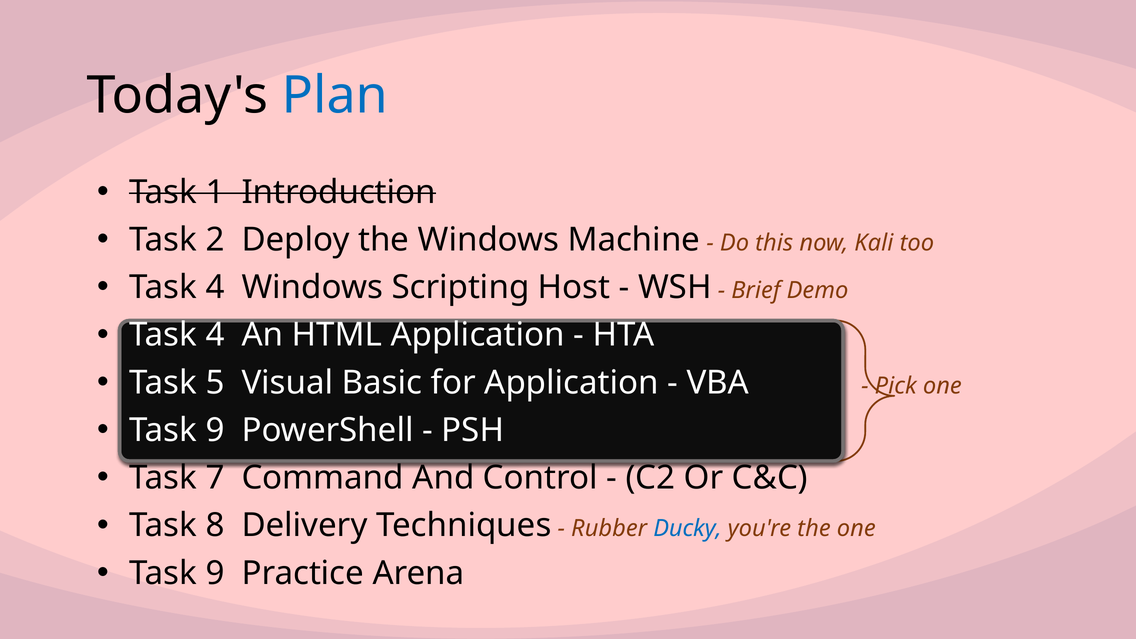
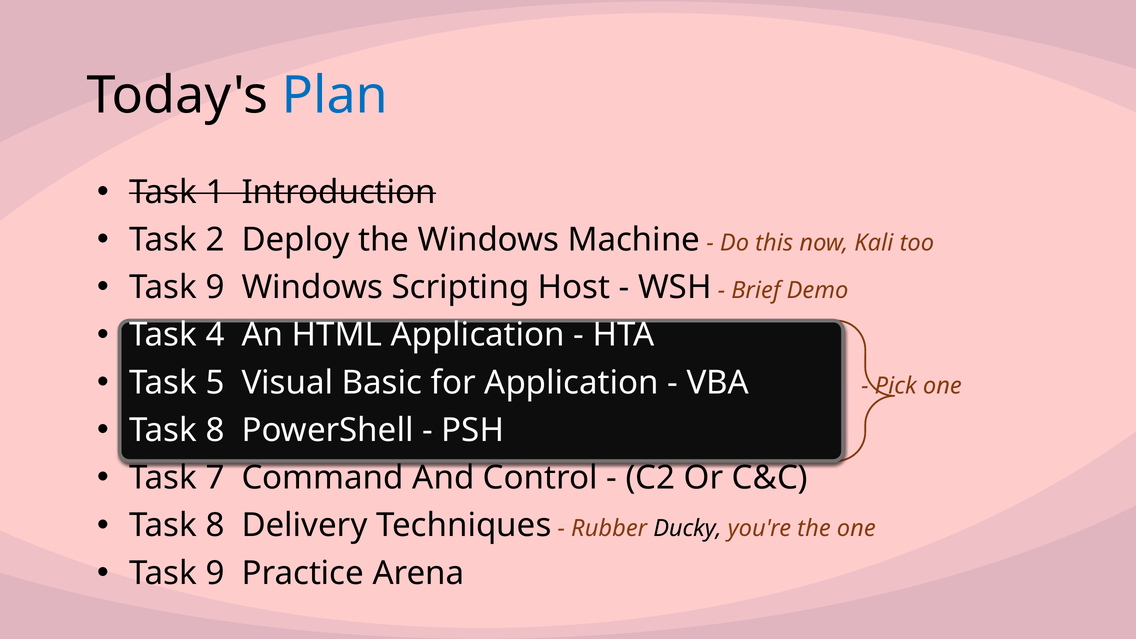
4 at (215, 287): 4 -> 9
9 at (215, 430): 9 -> 8
Ducky colour: blue -> black
